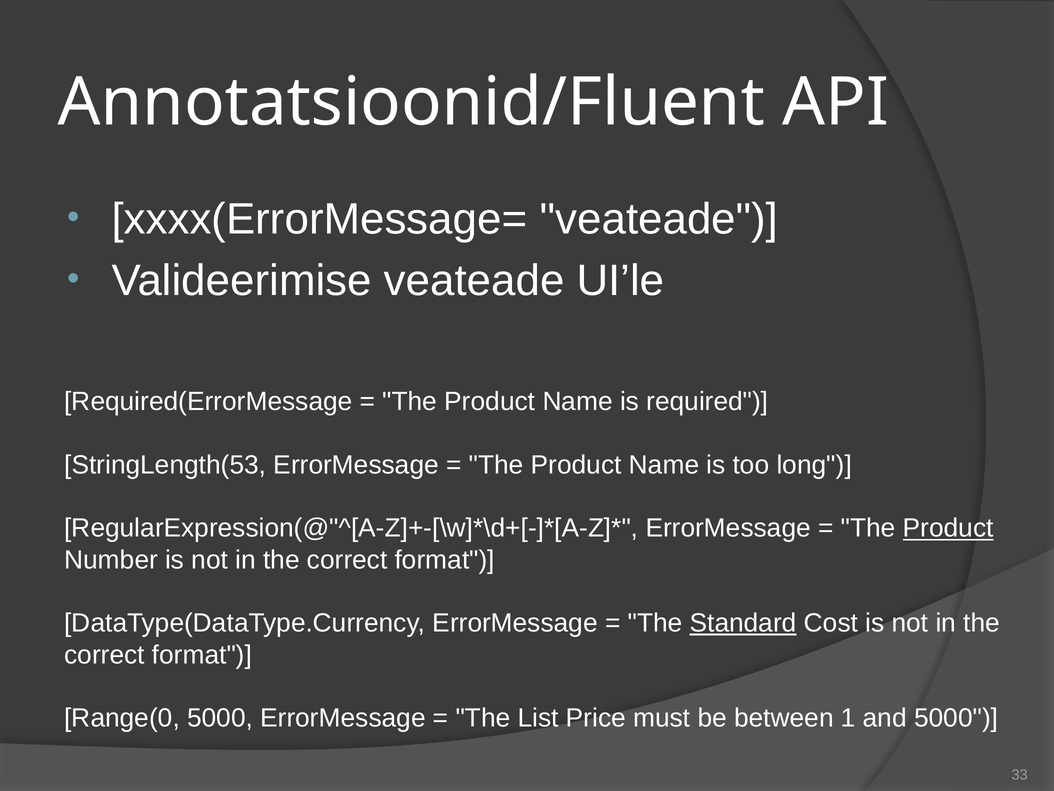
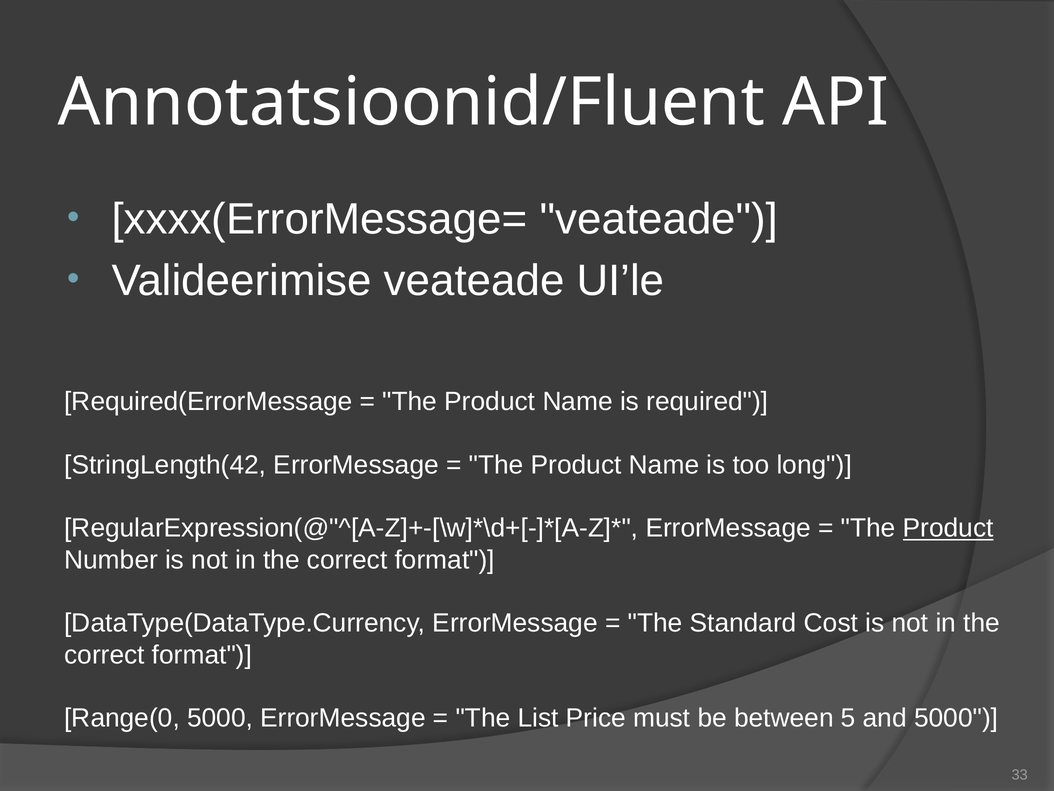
StringLength(53: StringLength(53 -> StringLength(42
Standard underline: present -> none
1: 1 -> 5
